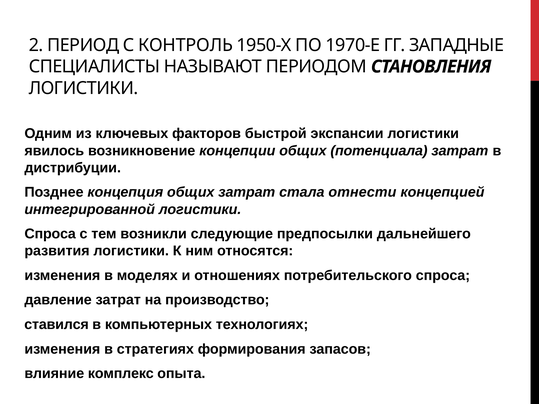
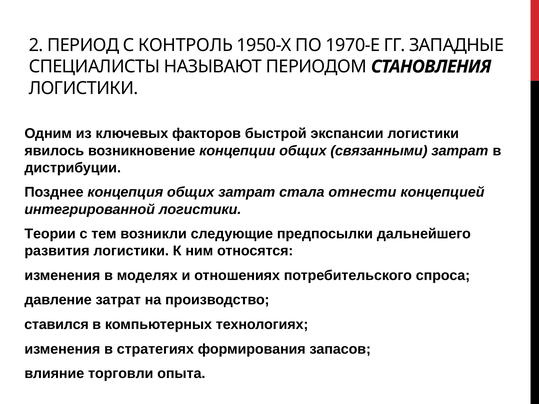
потенциала: потенциала -> связанными
Спроса at (50, 234): Спроса -> Теории
комплекс: комплекс -> торговли
